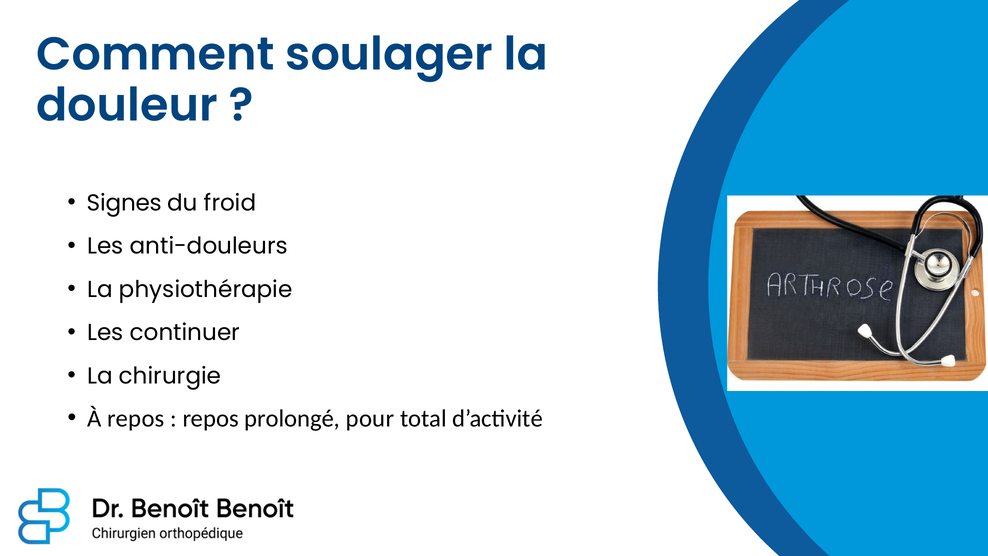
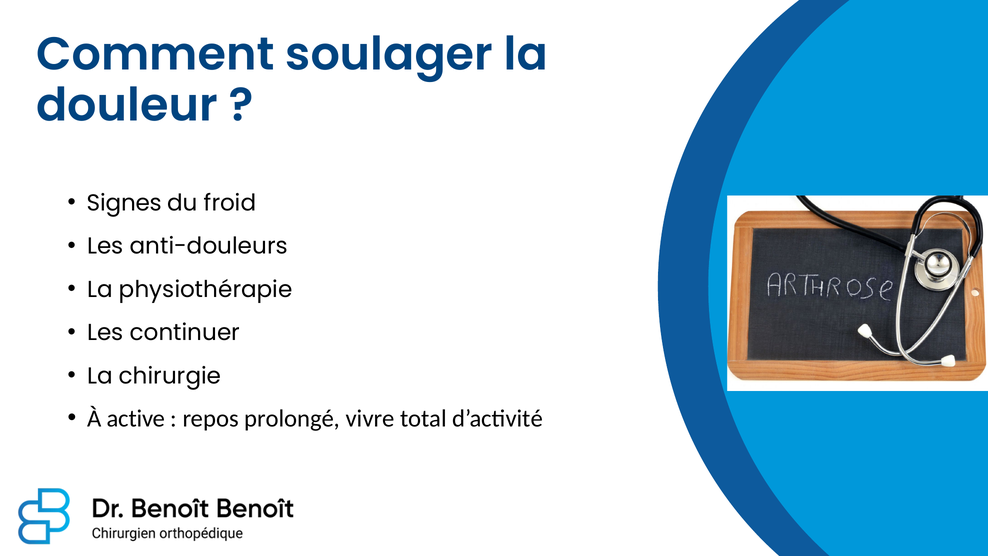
À repos: repos -> active
pour: pour -> vivre
